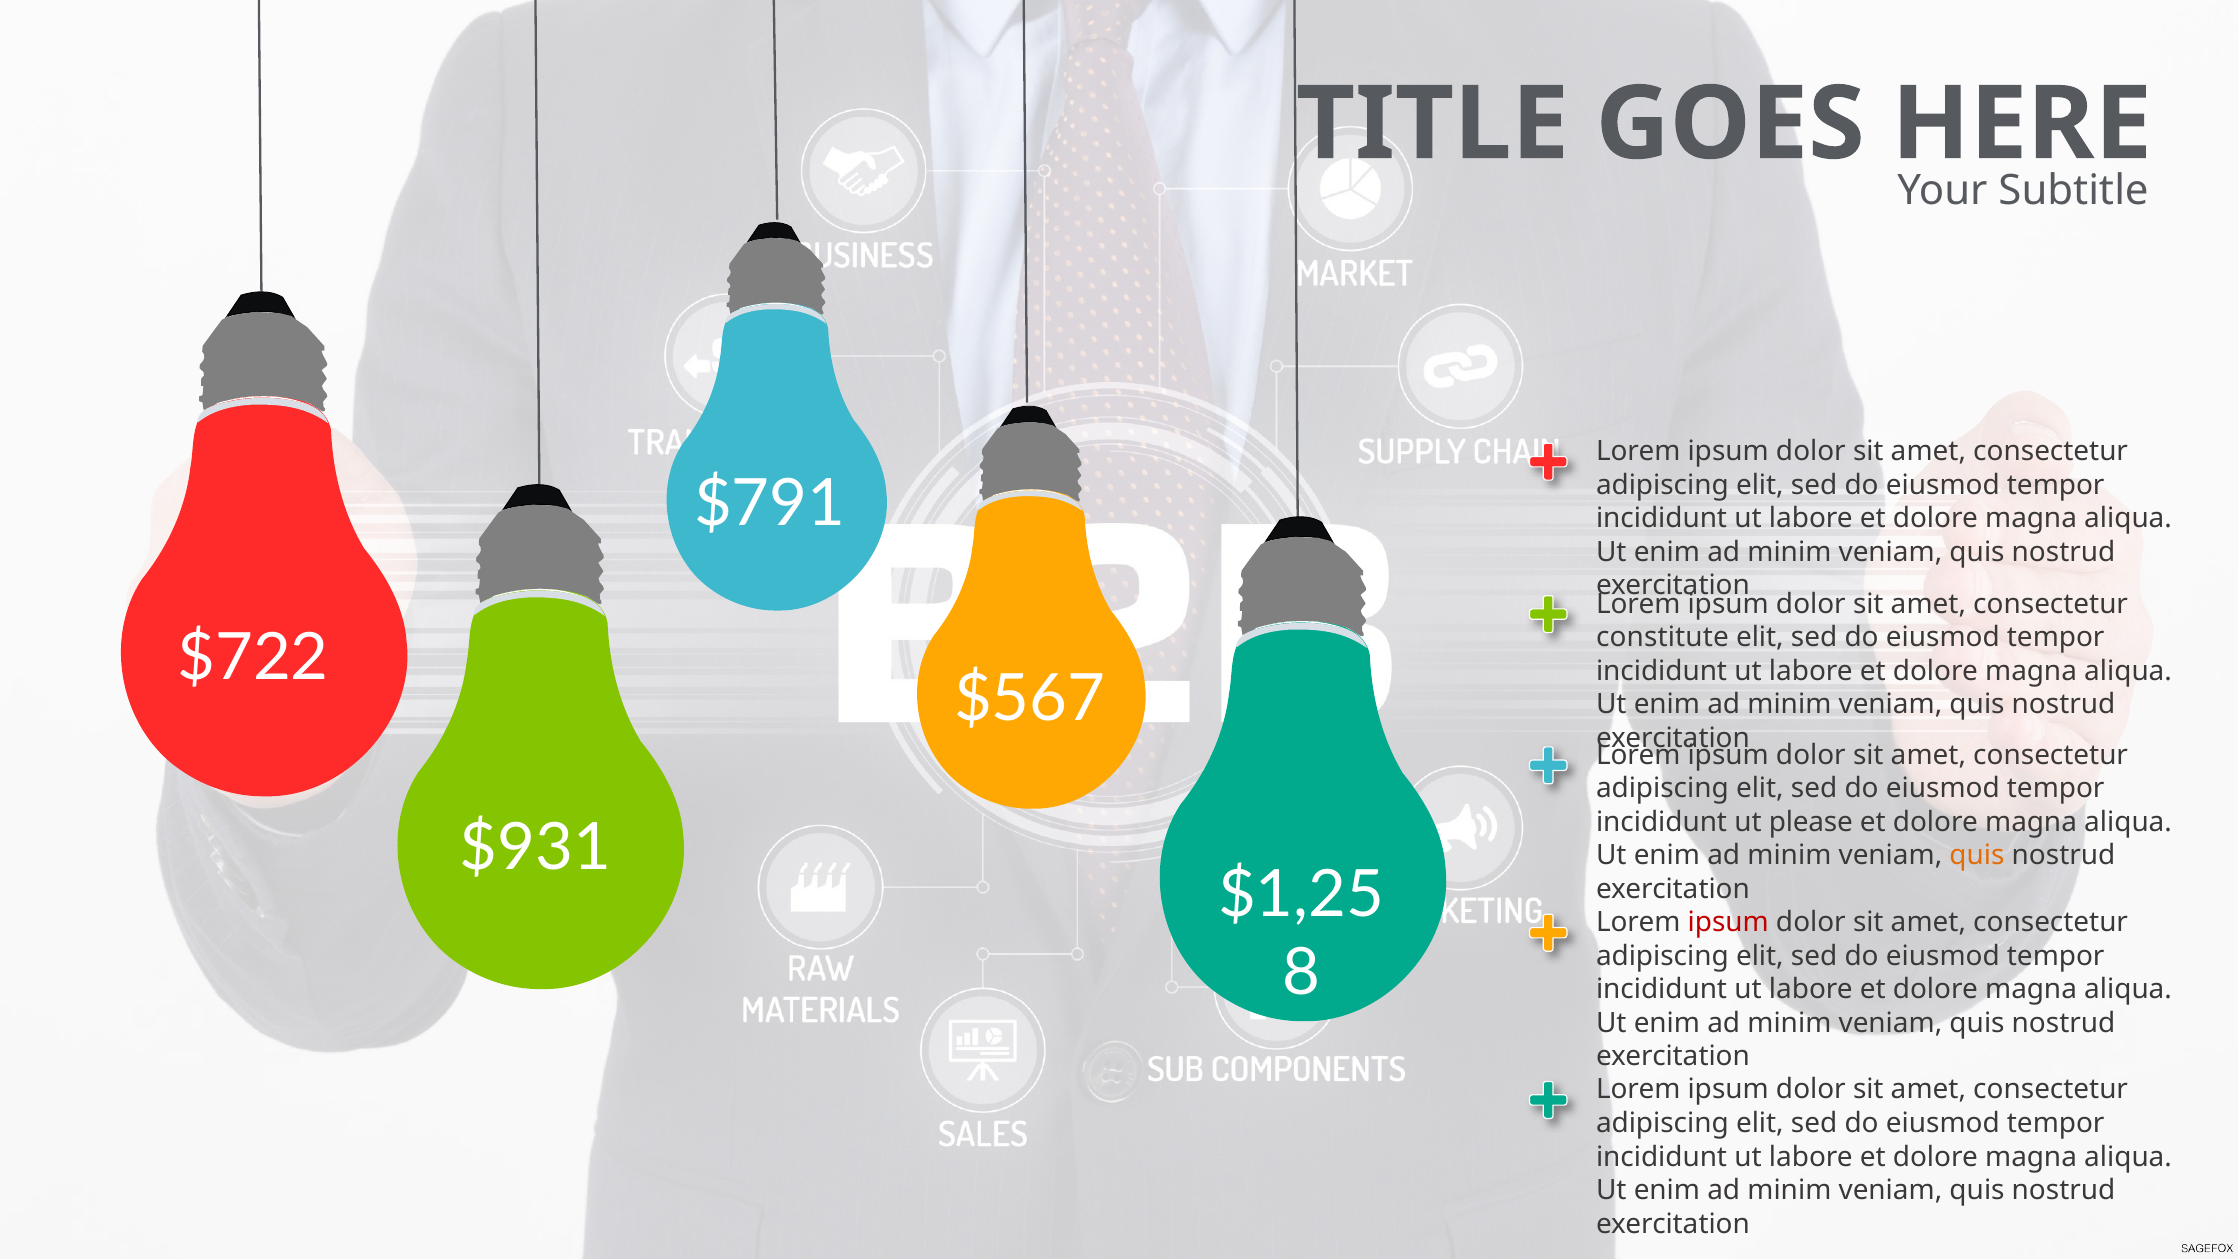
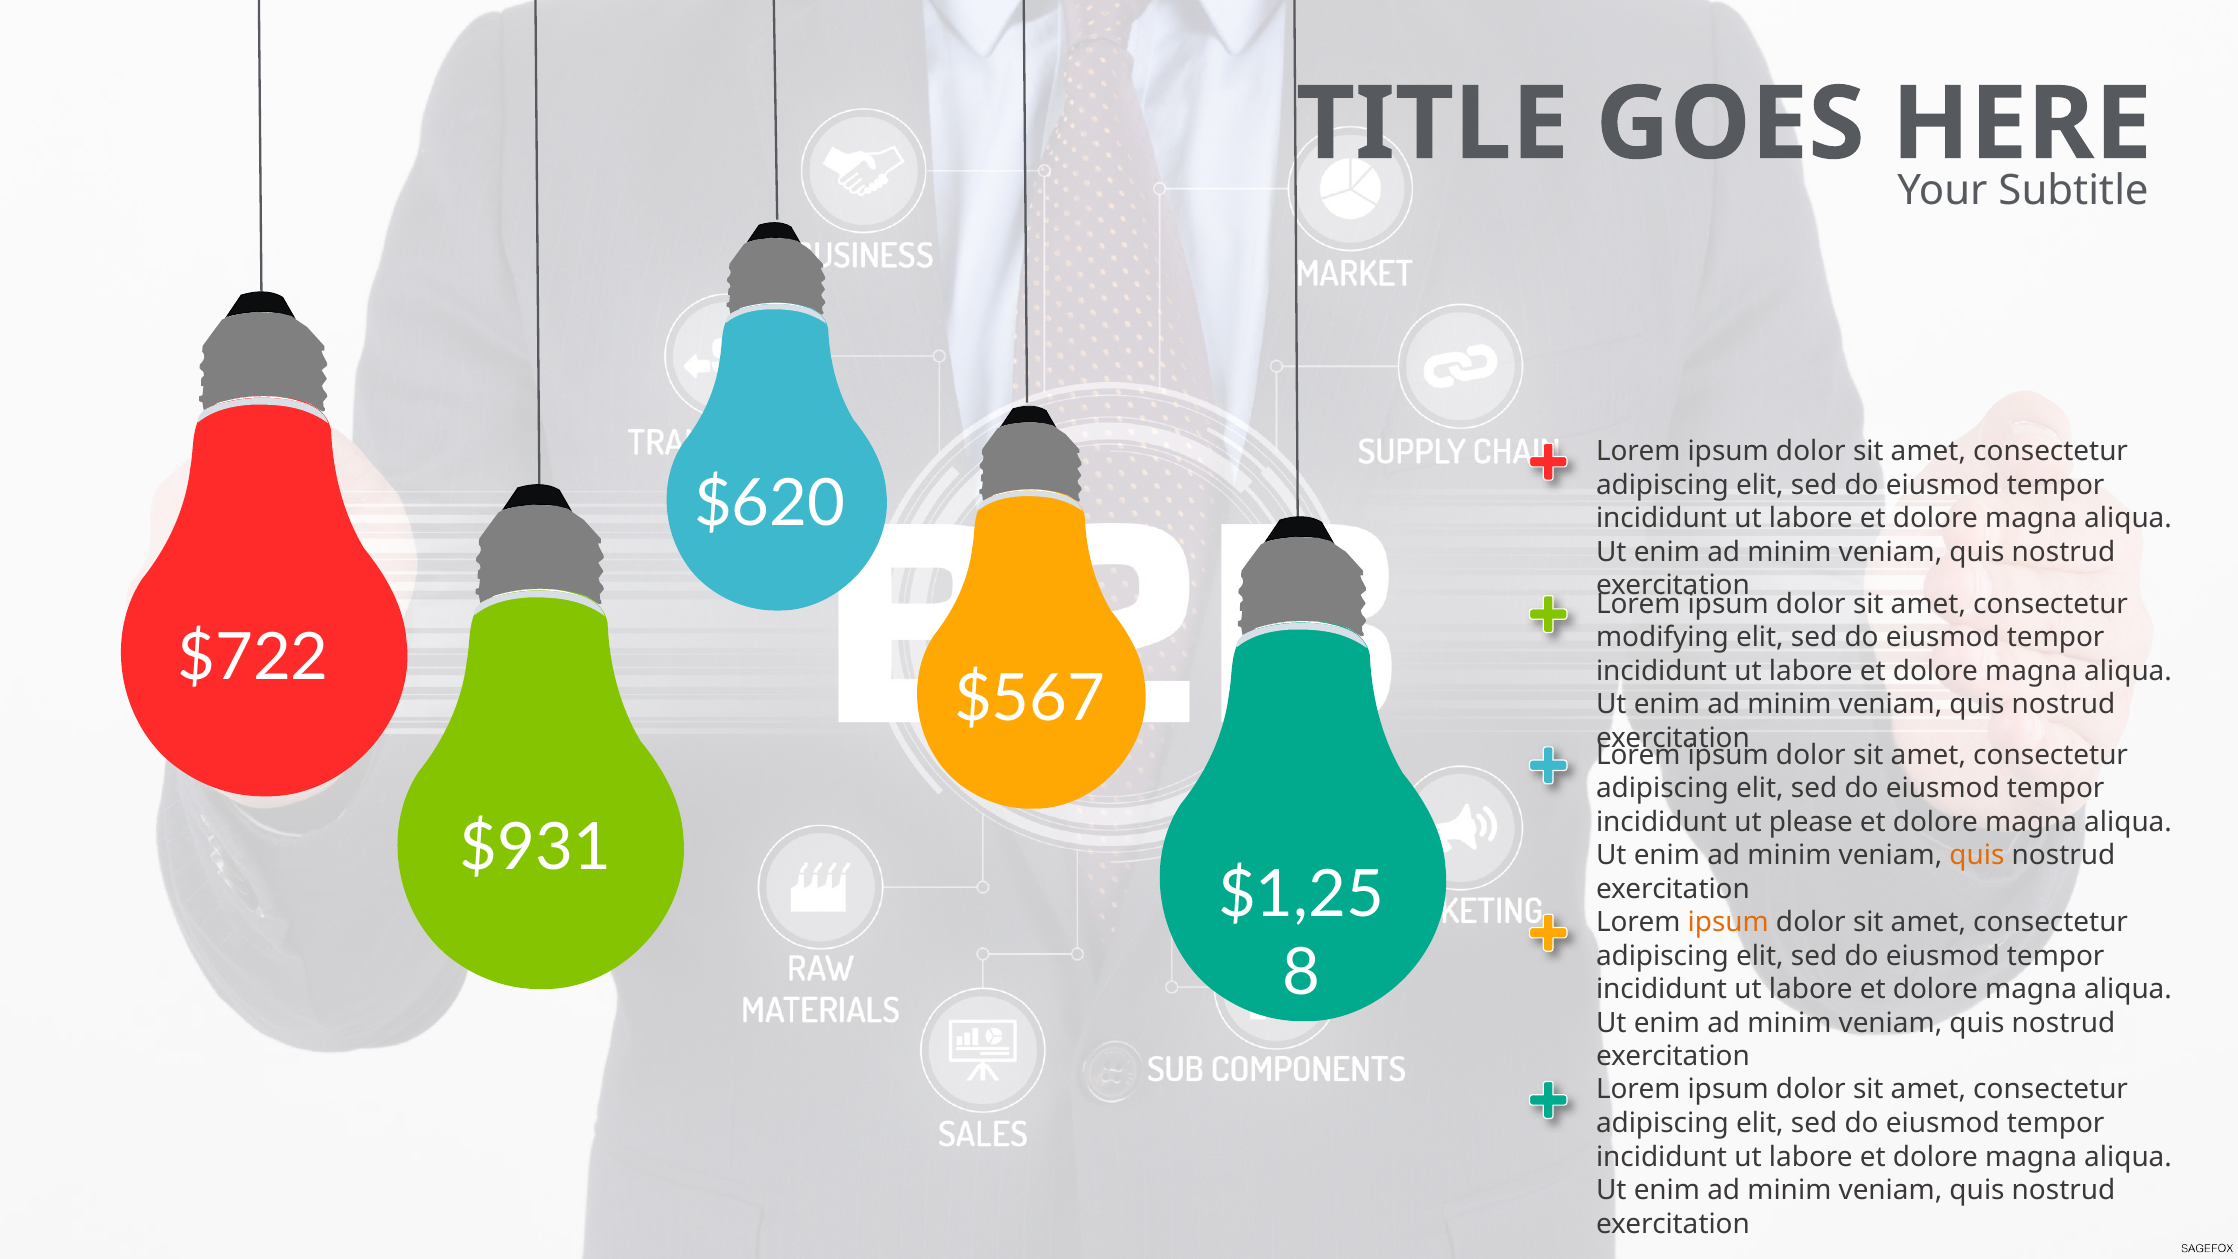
$791: $791 -> $620
constitute: constitute -> modifying
ipsum at (1728, 922) colour: red -> orange
